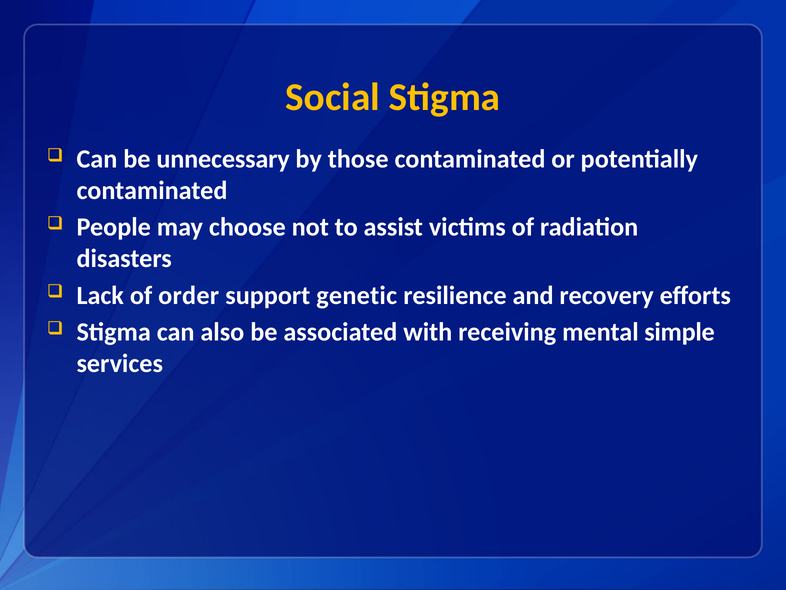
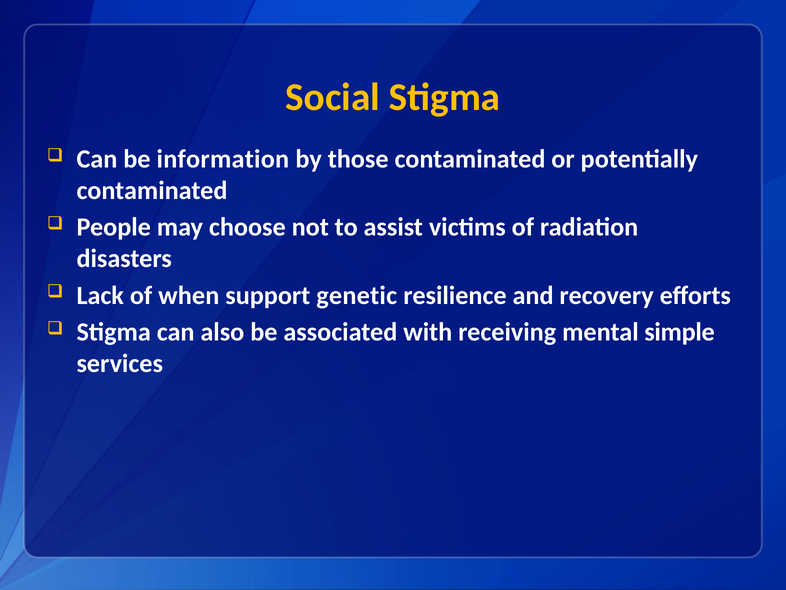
unnecessary: unnecessary -> information
order: order -> when
